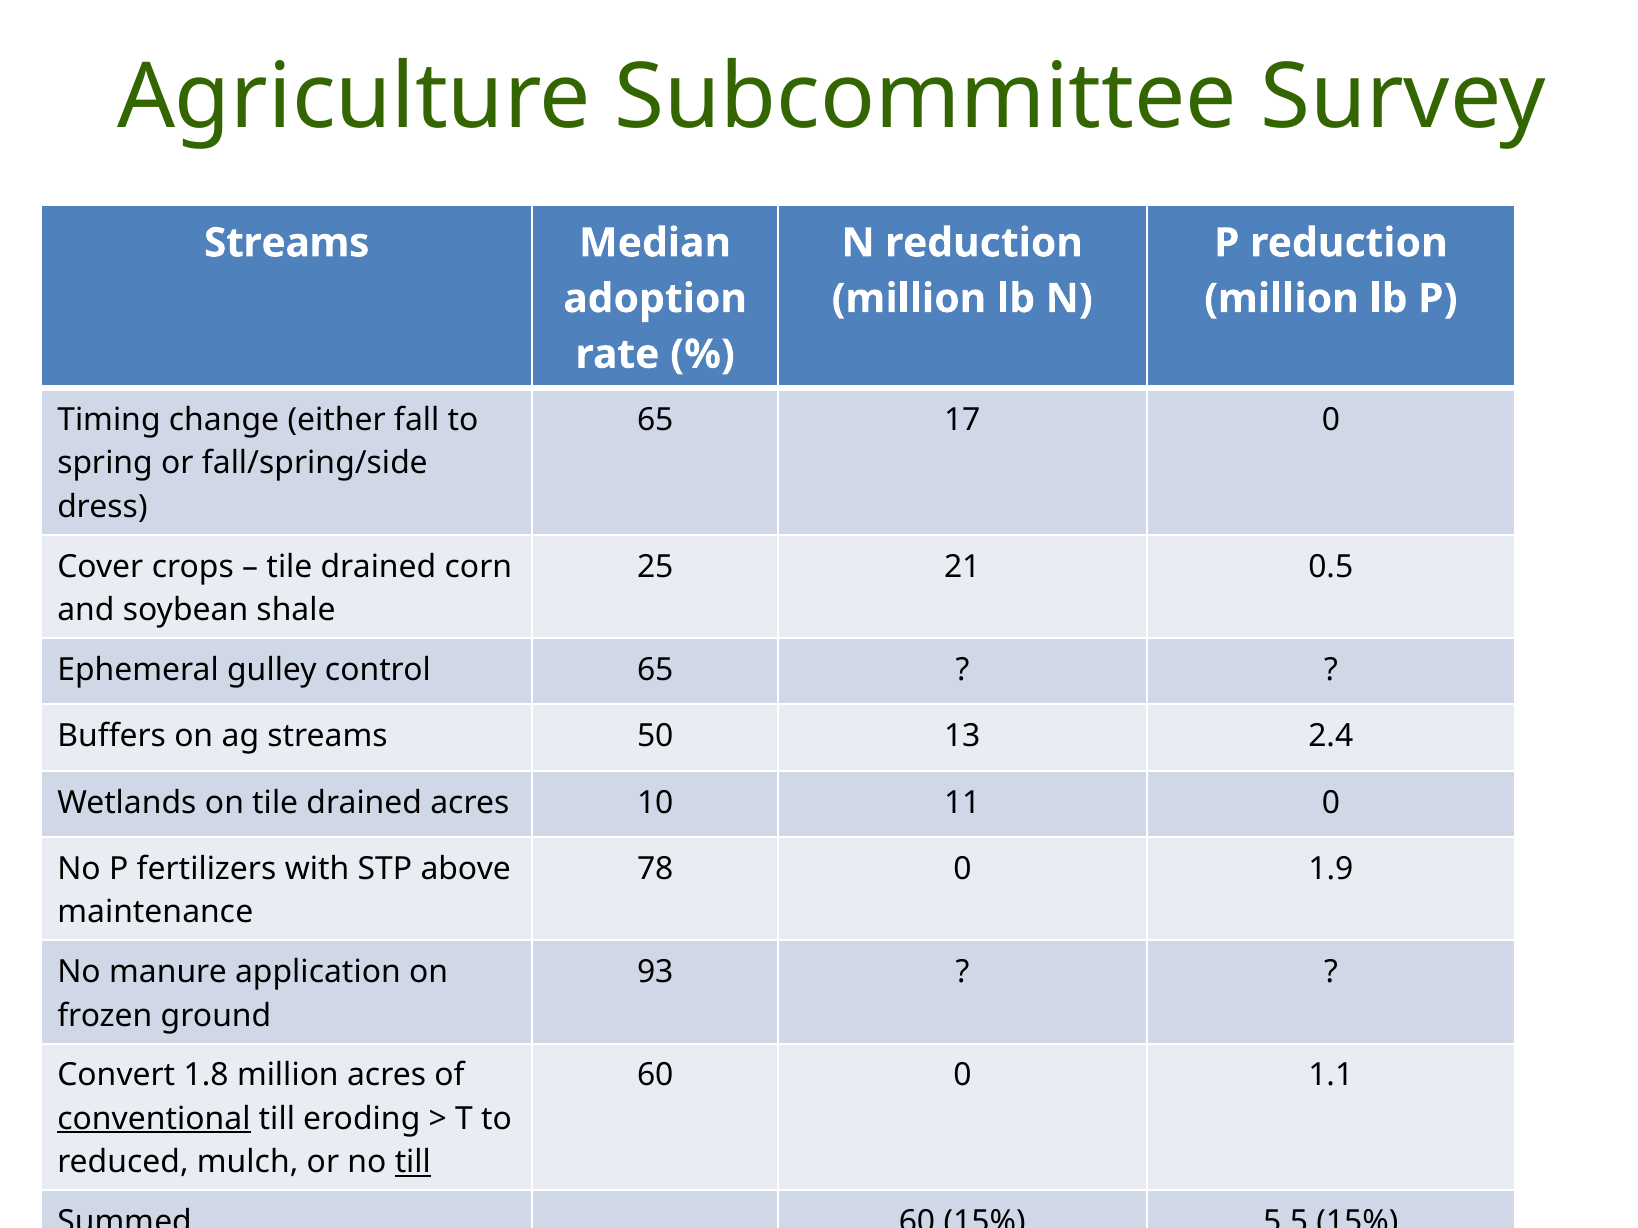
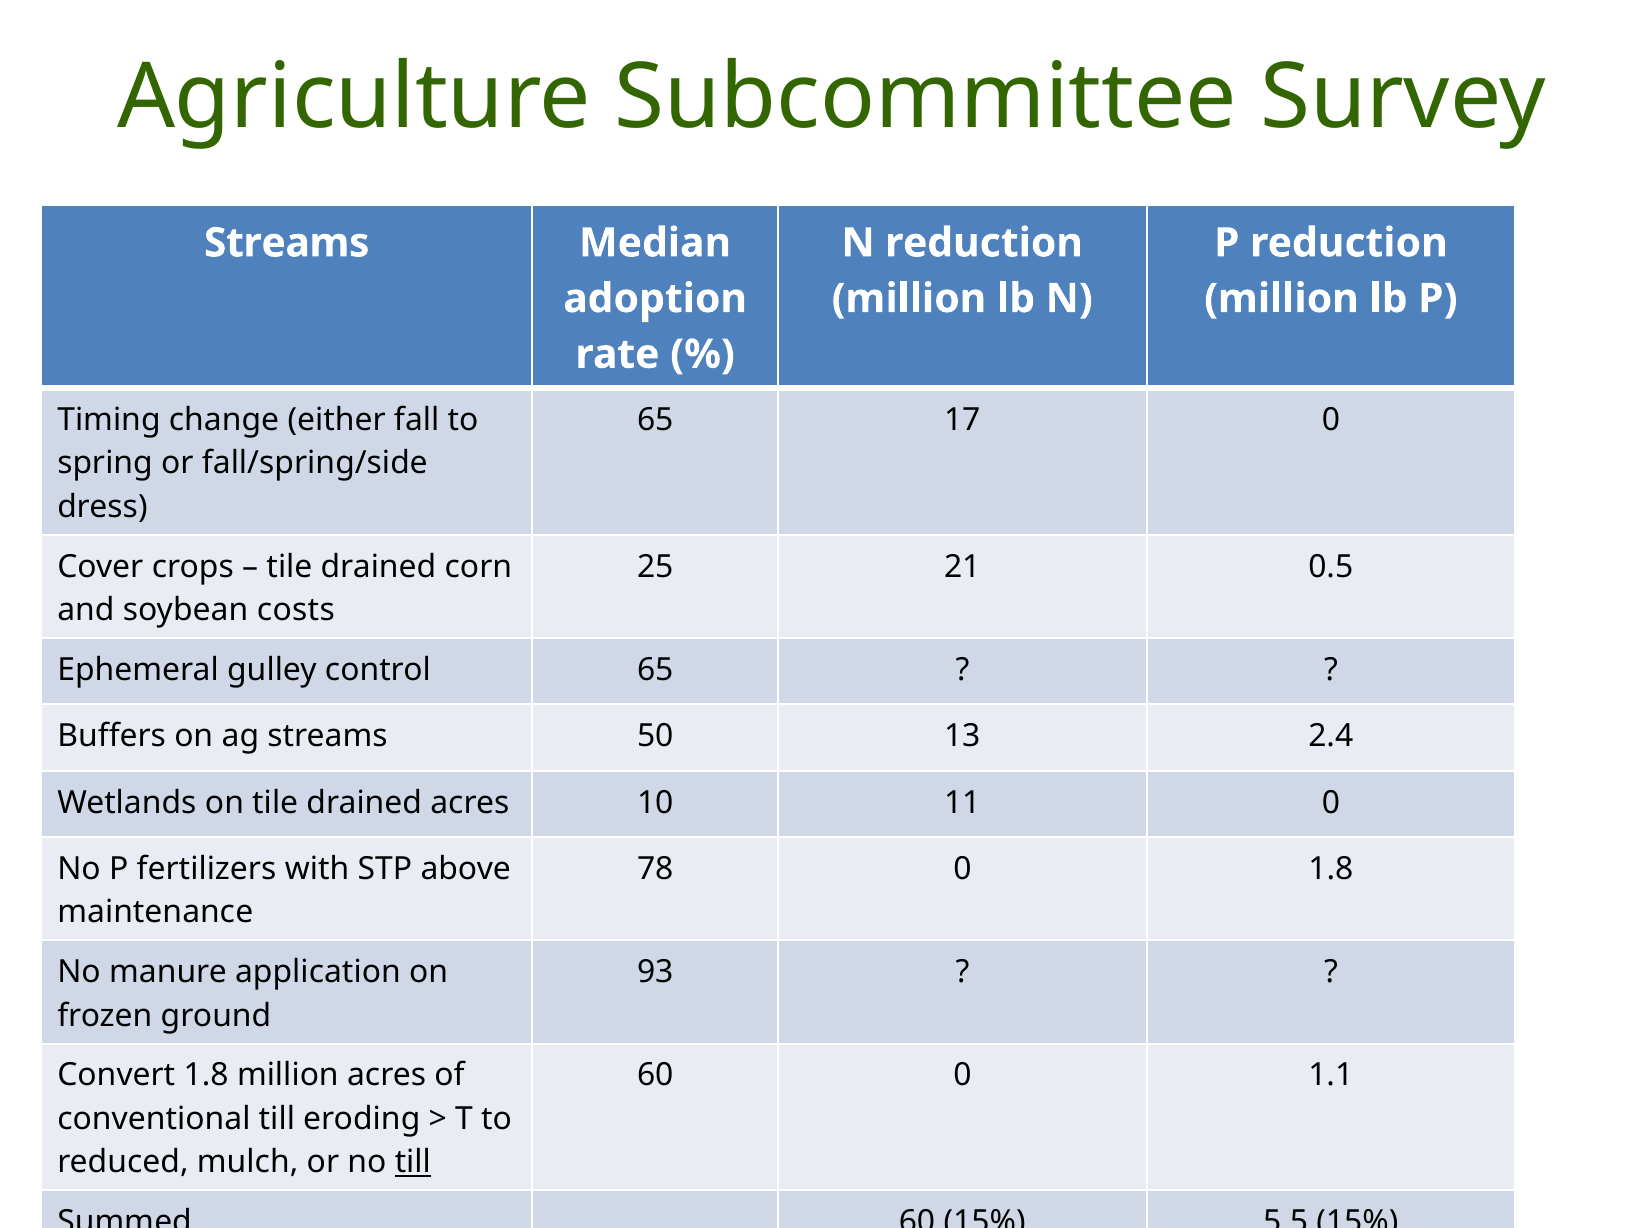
shale: shale -> costs
0 1.9: 1.9 -> 1.8
conventional underline: present -> none
